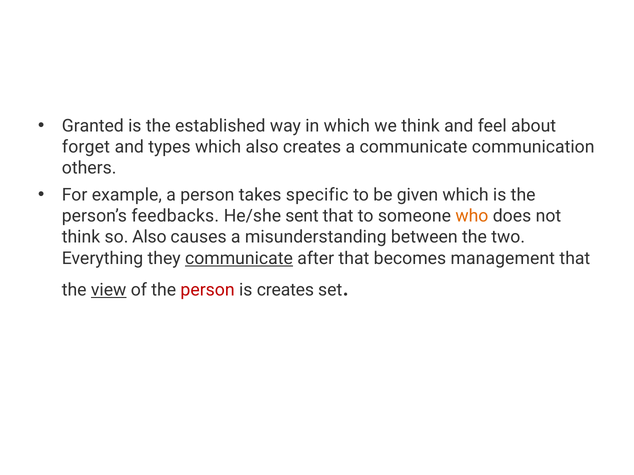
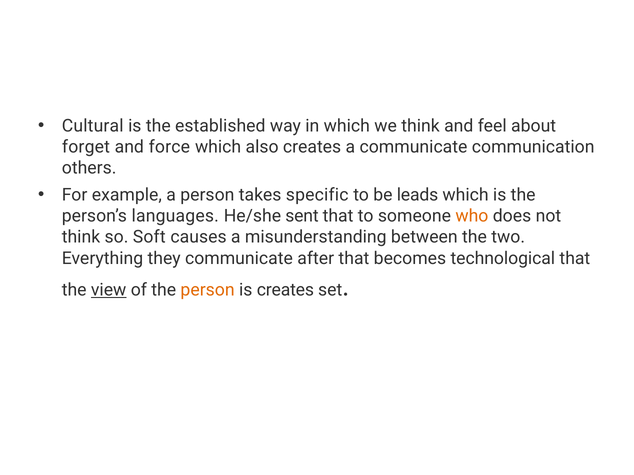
Granted: Granted -> Cultural
types: types -> force
given: given -> leads
feedbacks: feedbacks -> languages
so Also: Also -> Soft
communicate at (239, 259) underline: present -> none
management: management -> technological
person at (208, 290) colour: red -> orange
